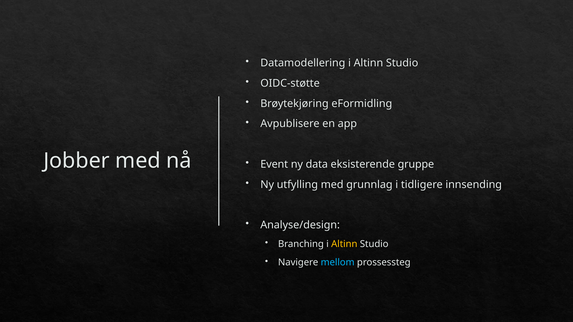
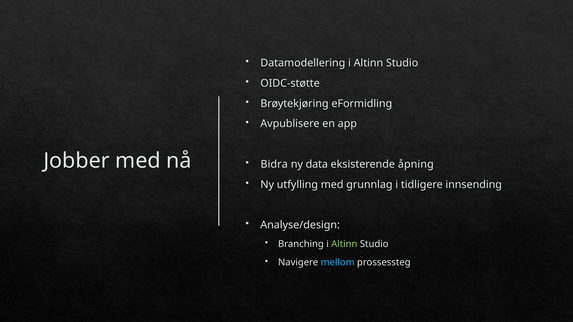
Event: Event -> Bidra
gruppe: gruppe -> åpning
Altinn at (344, 244) colour: yellow -> light green
